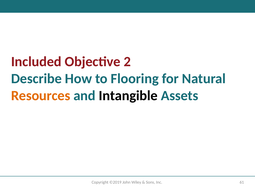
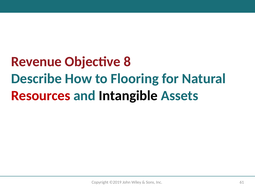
Included: Included -> Revenue
2: 2 -> 8
Resources colour: orange -> red
